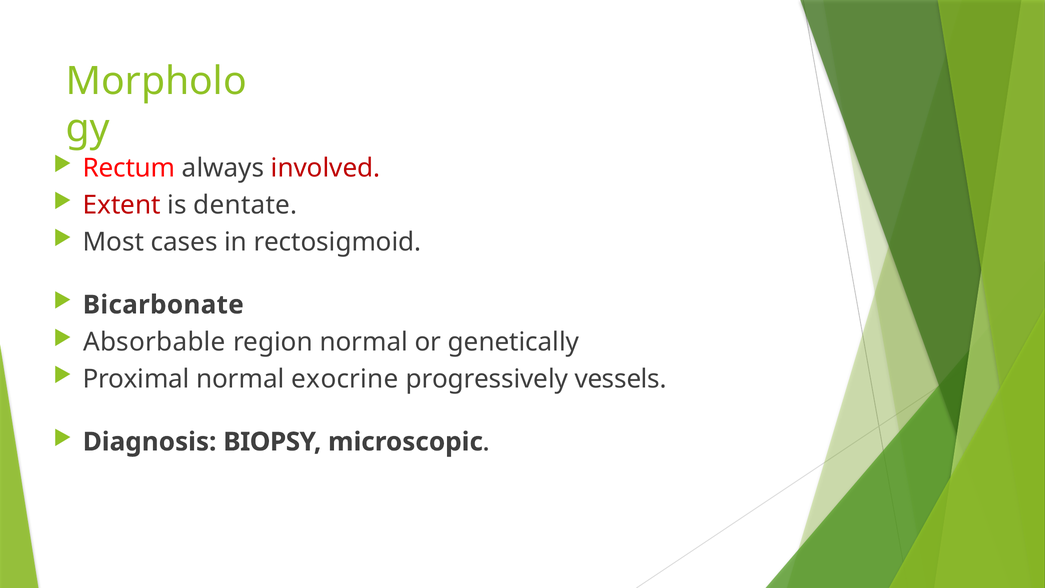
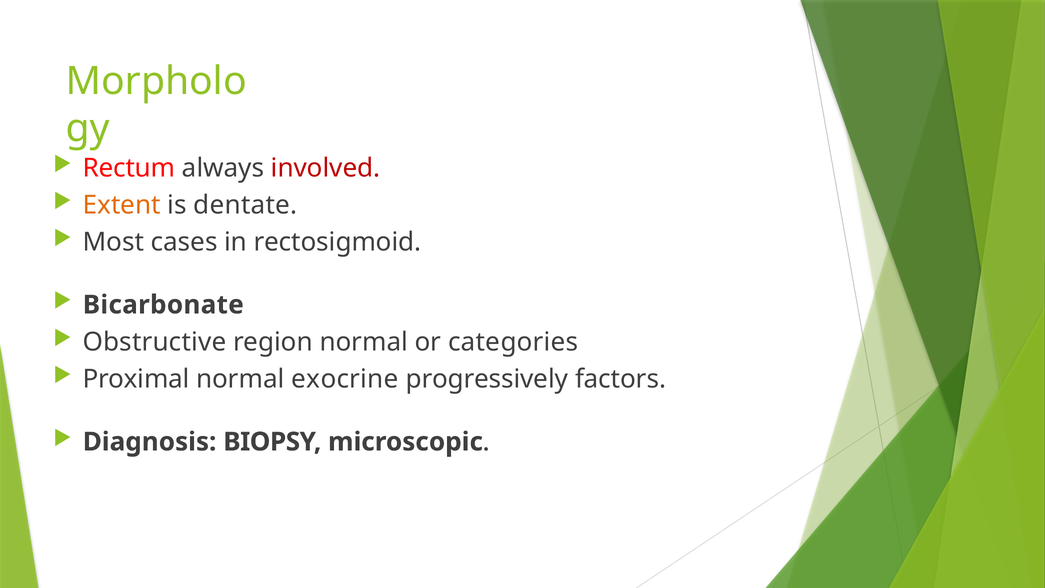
Extent colour: red -> orange
Absorbable: Absorbable -> Obstructive
genetically: genetically -> categories
vessels: vessels -> factors
